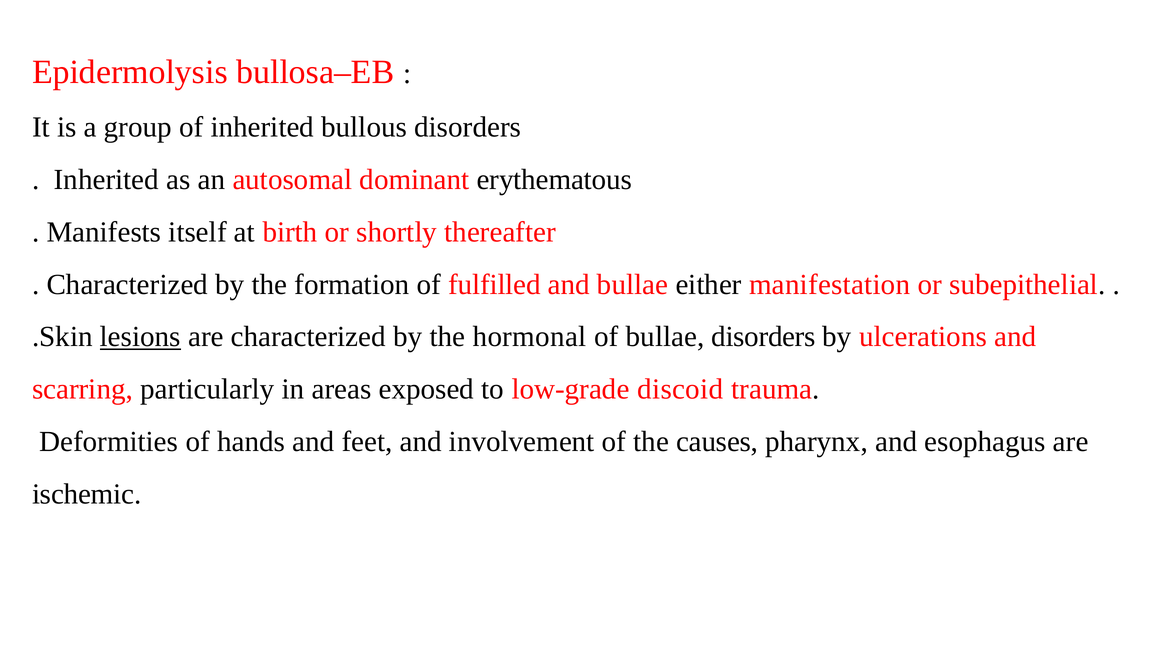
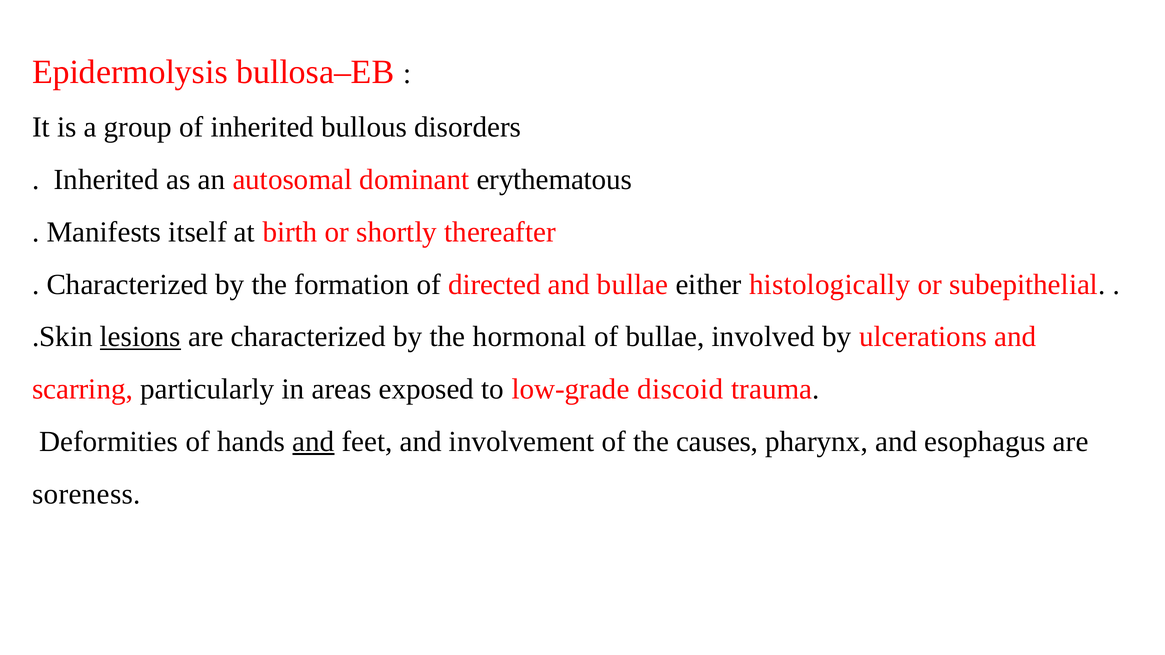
fulfilled: fulfilled -> directed
manifestation: manifestation -> histologically
bullae disorders: disorders -> involved
and at (313, 442) underline: none -> present
ischemic: ischemic -> soreness
